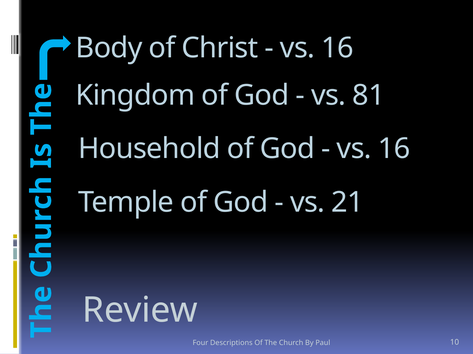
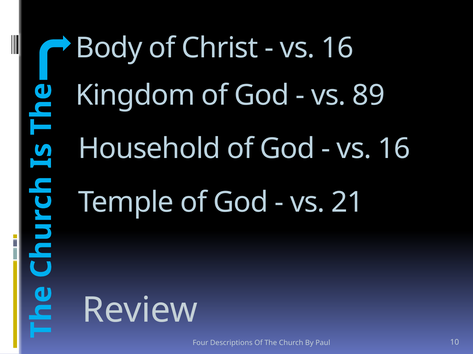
81: 81 -> 89
